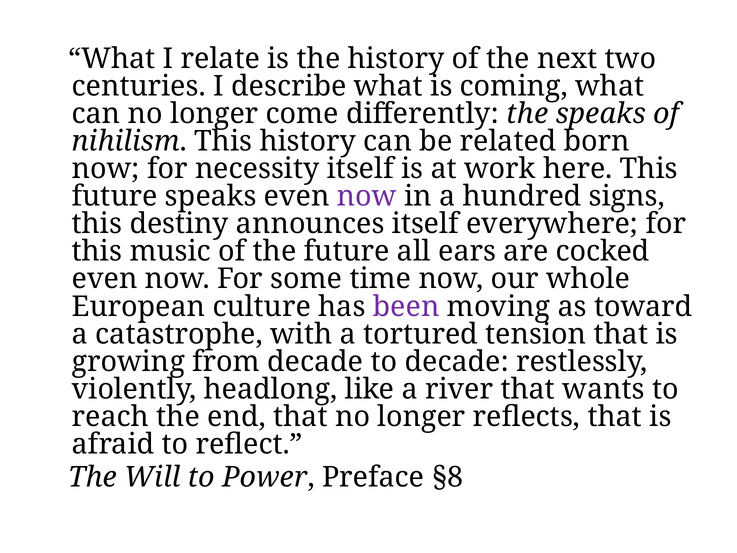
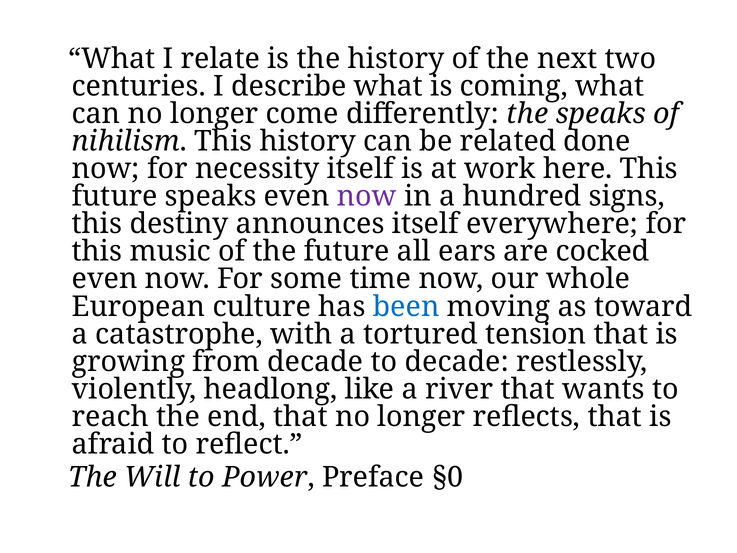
born: born -> done
been colour: purple -> blue
§8: §8 -> §0
